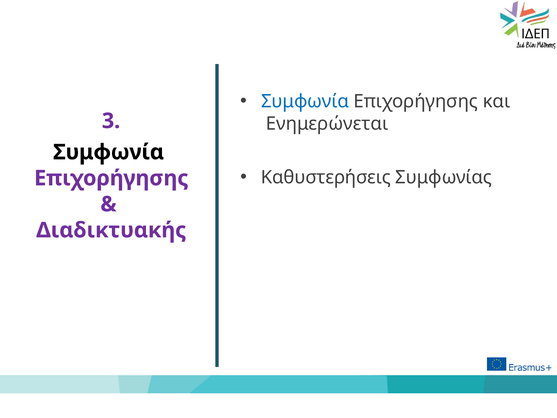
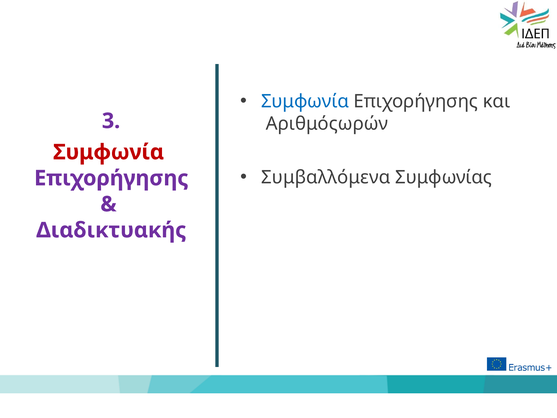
Ενημερώνεται: Ενημερώνεται -> Αριθμόςωρών
Συμφωνία at (109, 152) colour: black -> red
Καθυστερήσεις: Καθυστερήσεις -> Συμβαλλόμενα
